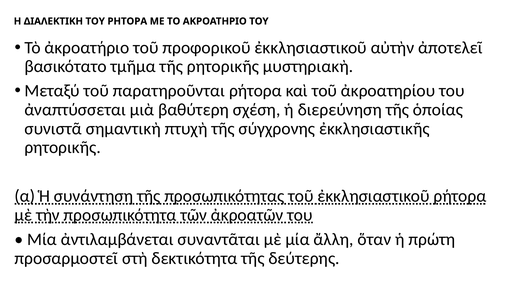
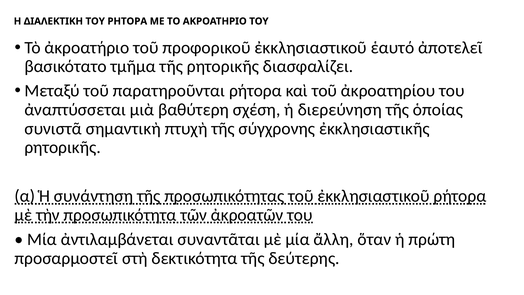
αὐτὴν: αὐτὴν -> ἑαυτό
μυστηριακὴ: μυστηριακὴ -> διασφαλίζει
